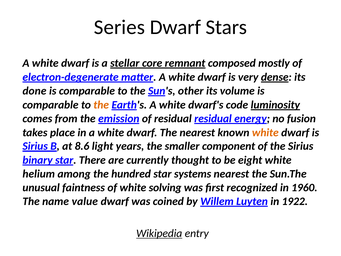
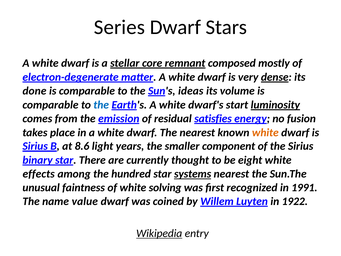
other: other -> ideas
the at (101, 105) colour: orange -> blue
code: code -> start
residual residual: residual -> satisfies
helium: helium -> effects
systems underline: none -> present
1960: 1960 -> 1991
